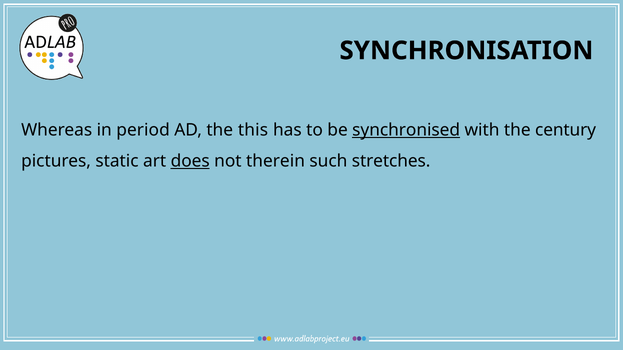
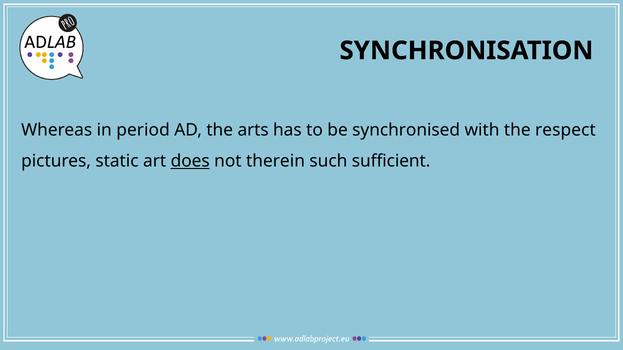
this: this -> arts
synchronised underline: present -> none
century: century -> respect
stretches: stretches -> sufficient
